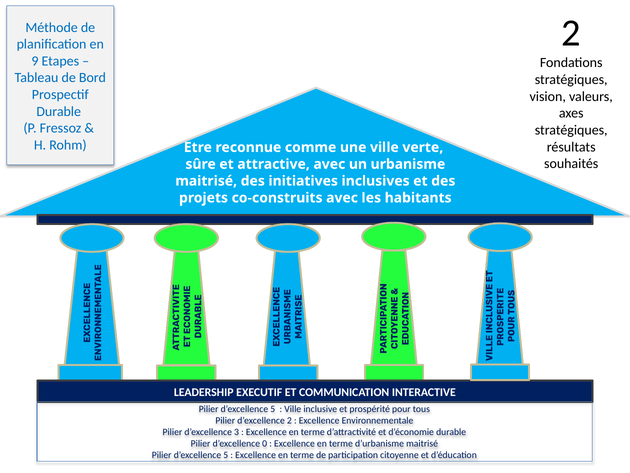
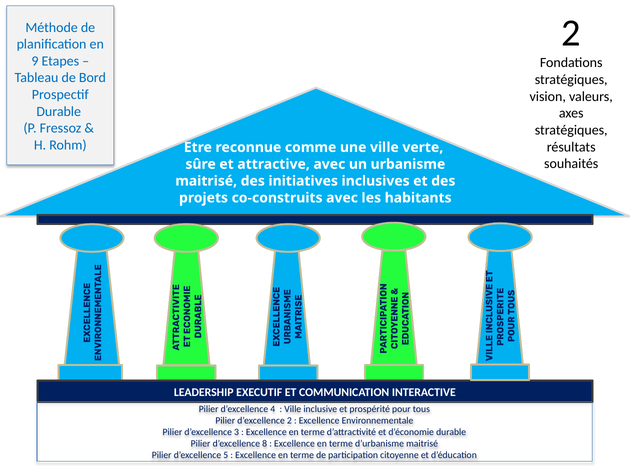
5 at (273, 409): 5 -> 4
0: 0 -> 8
